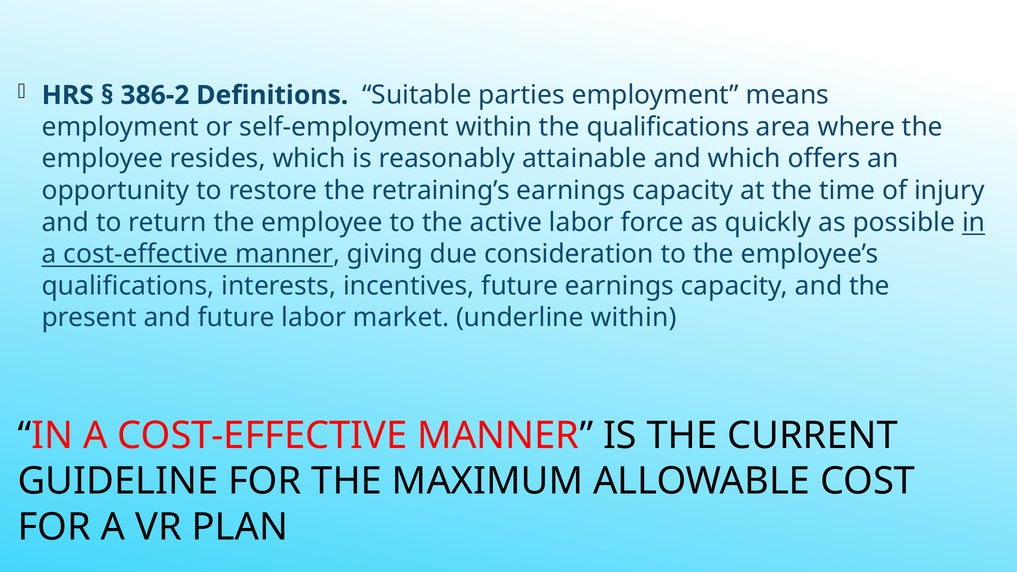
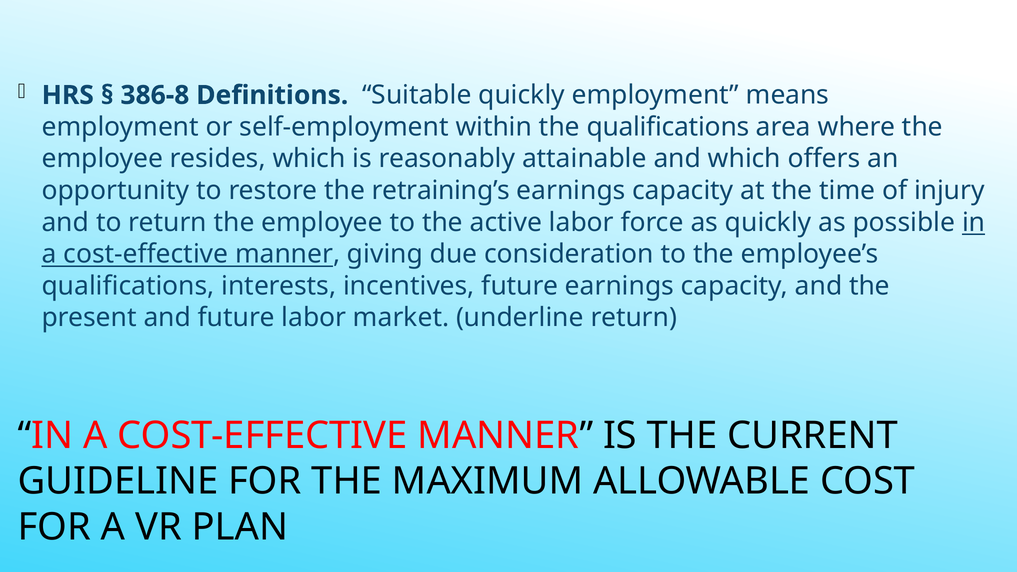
386-2: 386-2 -> 386-8
Suitable parties: parties -> quickly
underline within: within -> return
